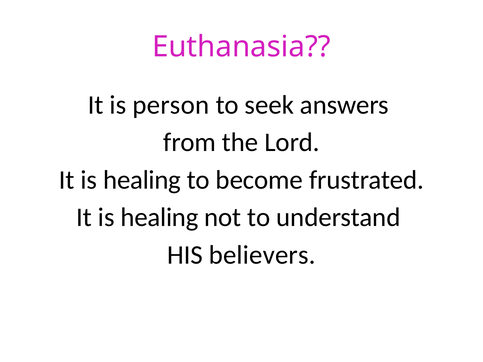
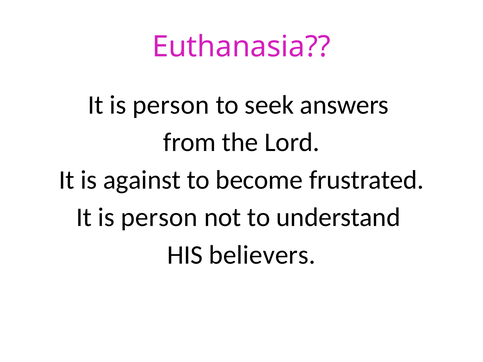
healing at (142, 180): healing -> against
healing at (159, 218): healing -> person
